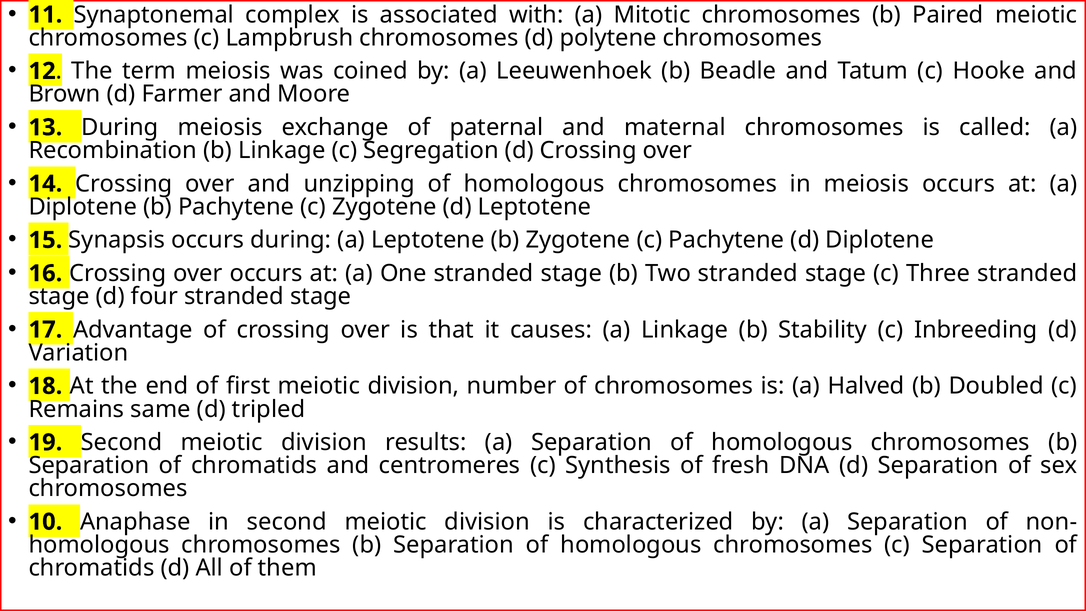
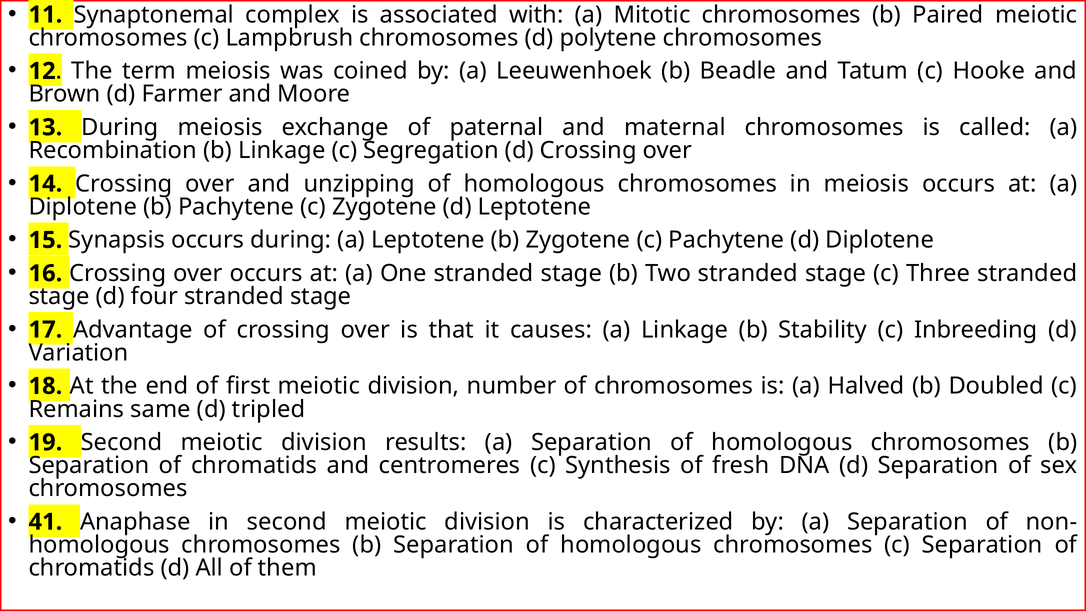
10: 10 -> 41
